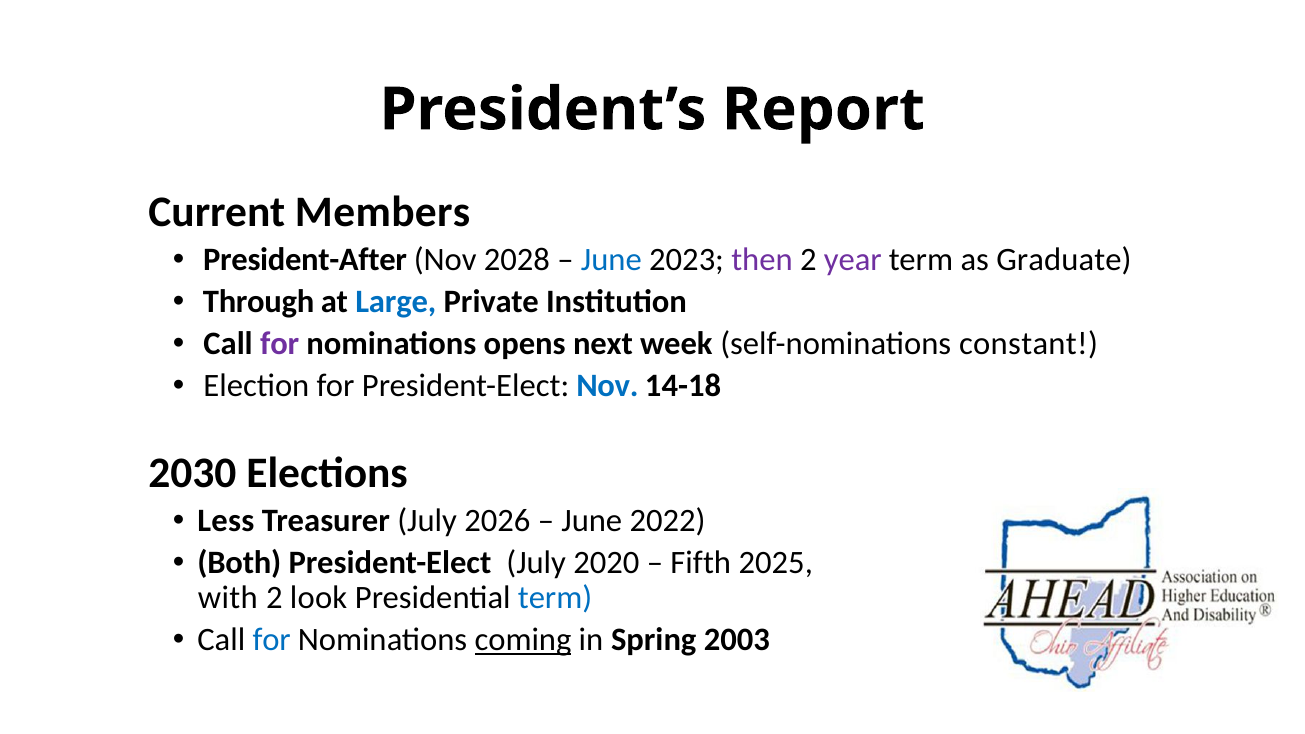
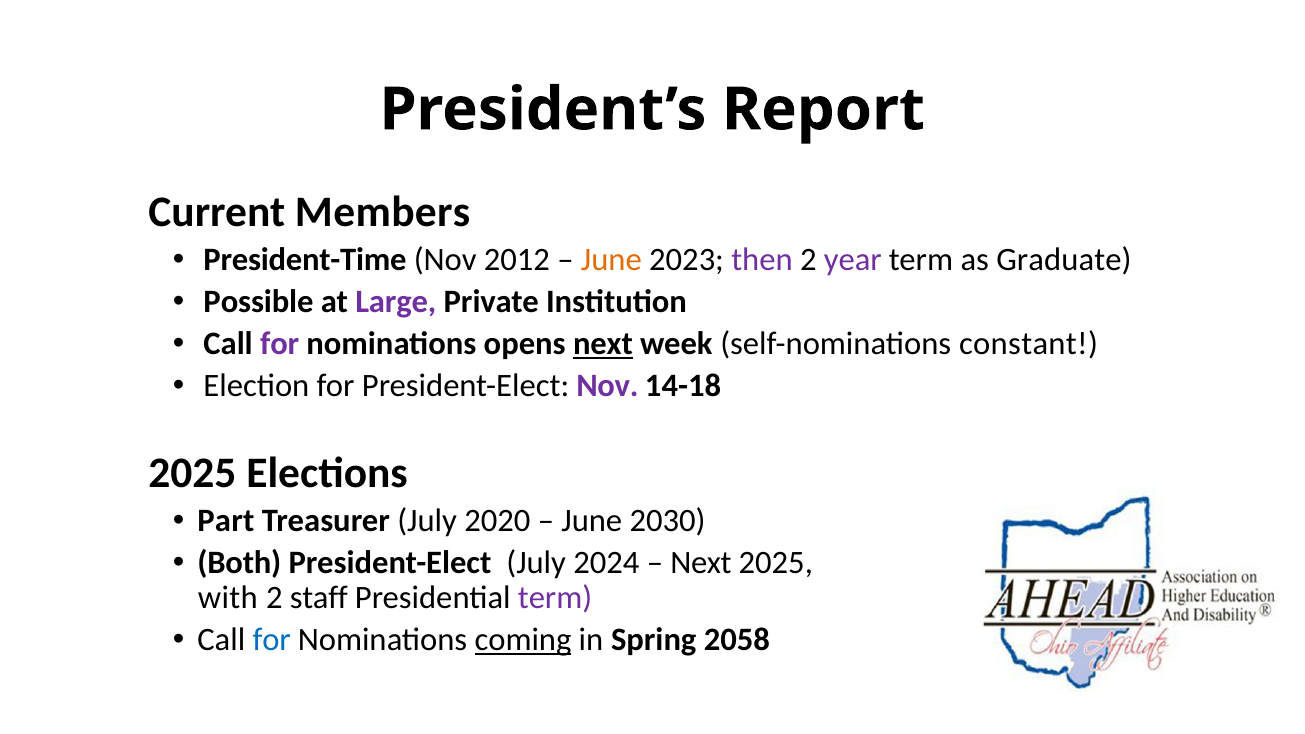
President-After: President-After -> President-Time
2028: 2028 -> 2012
June at (611, 260) colour: blue -> orange
Through: Through -> Possible
Large colour: blue -> purple
next at (603, 344) underline: none -> present
Nov at (607, 386) colour: blue -> purple
2030 at (192, 473): 2030 -> 2025
Less: Less -> Part
2026: 2026 -> 2020
2022: 2022 -> 2030
2020: 2020 -> 2024
Fifth at (701, 563): Fifth -> Next
look: look -> staff
term at (555, 598) colour: blue -> purple
2003: 2003 -> 2058
